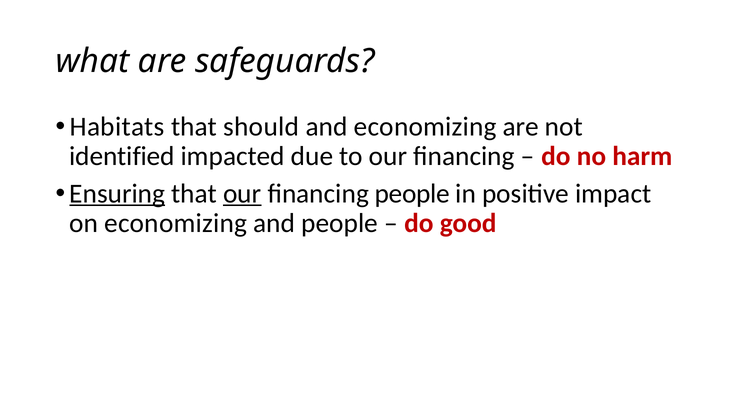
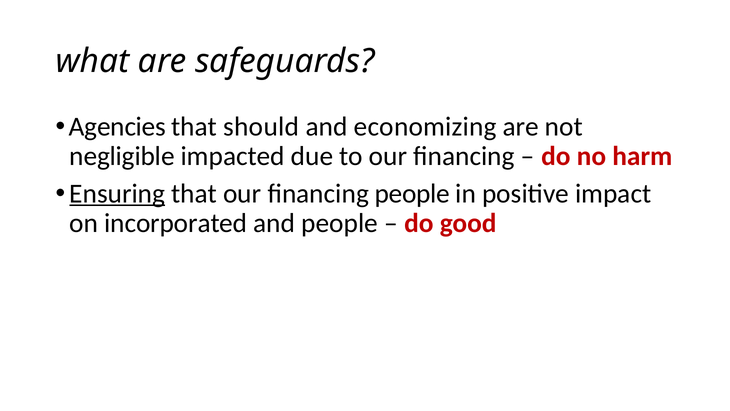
Habitats: Habitats -> Agencies
identified: identified -> negligible
our at (242, 193) underline: present -> none
on economizing: economizing -> incorporated
